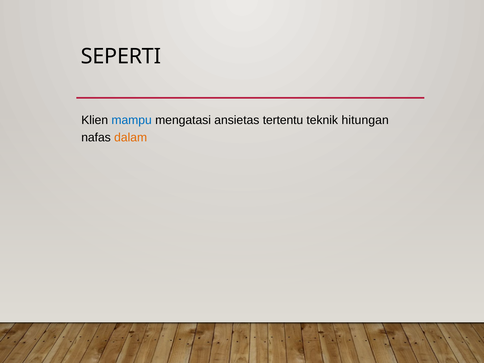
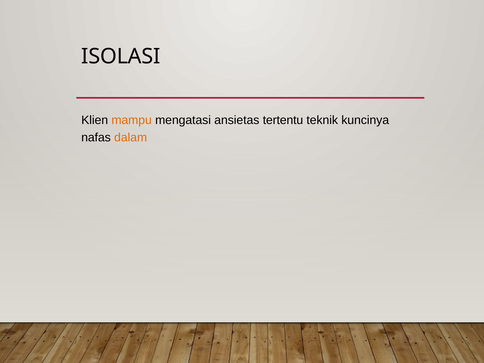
SEPERTI: SEPERTI -> ISOLASI
mampu colour: blue -> orange
hitungan: hitungan -> kuncinya
